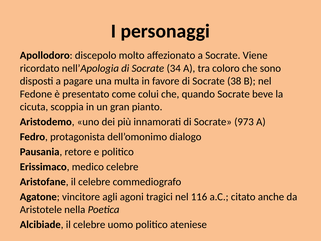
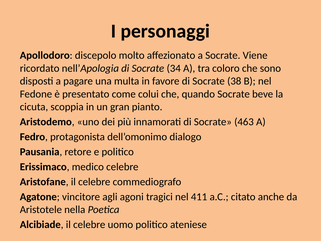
973: 973 -> 463
116: 116 -> 411
